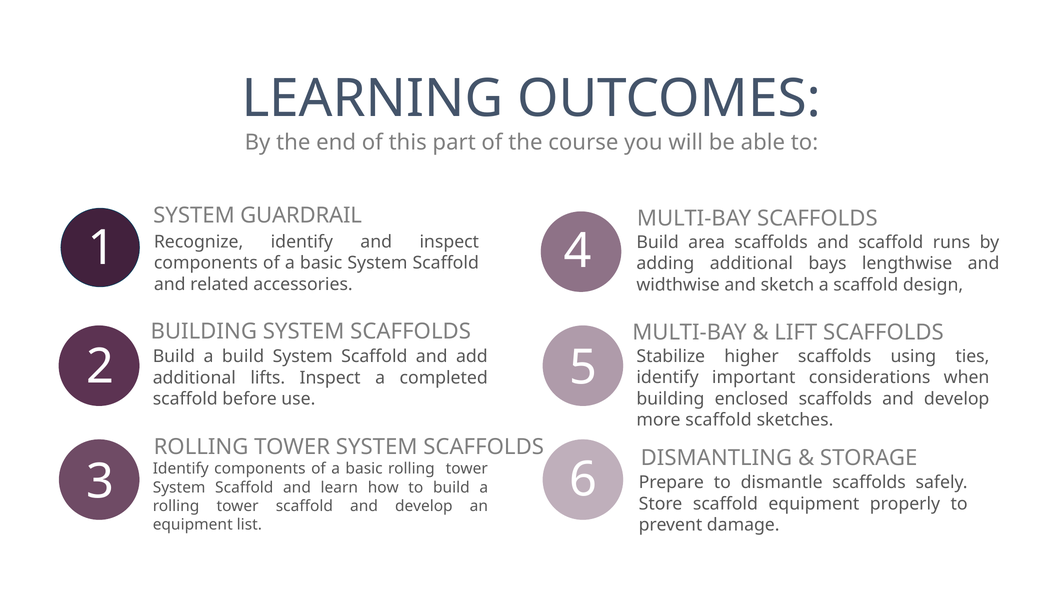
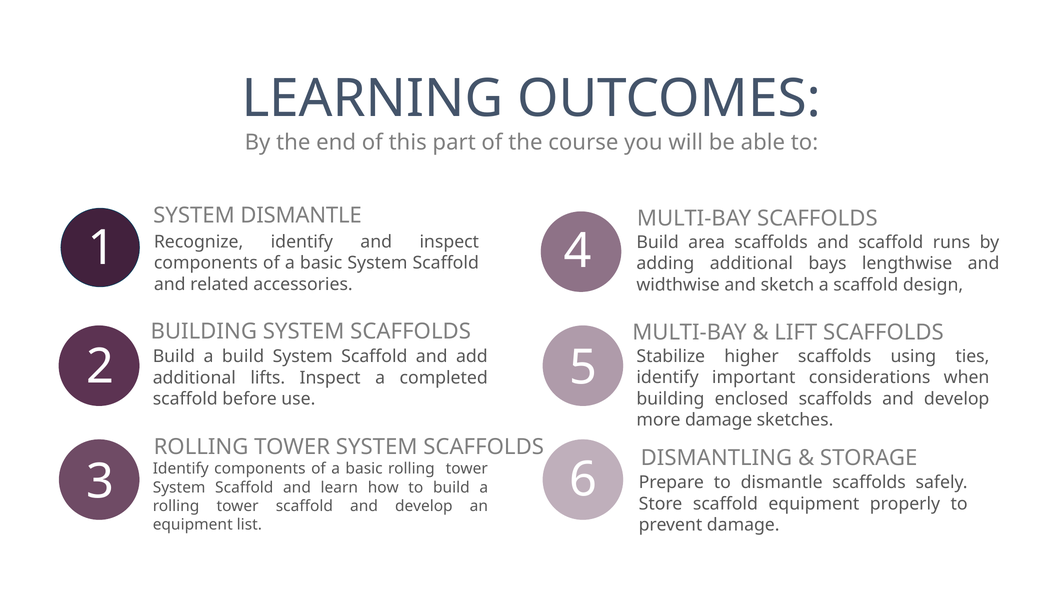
SYSTEM GUARDRAIL: GUARDRAIL -> DISMANTLE
more scaffold: scaffold -> damage
